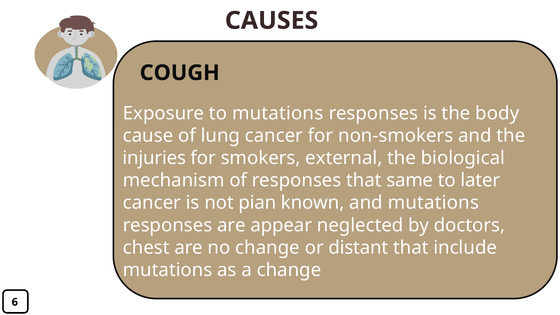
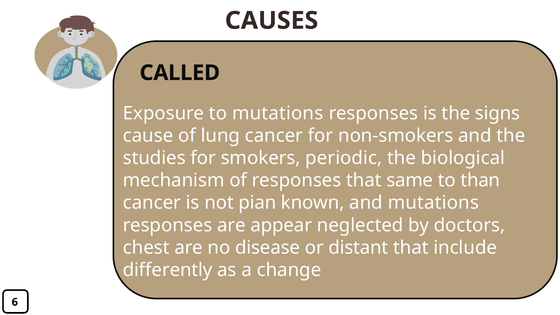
COUGH: COUGH -> CALLED
body: body -> signs
injuries: injuries -> studies
external: external -> periodic
later: later -> than
no change: change -> disease
mutations at (168, 270): mutations -> differently
